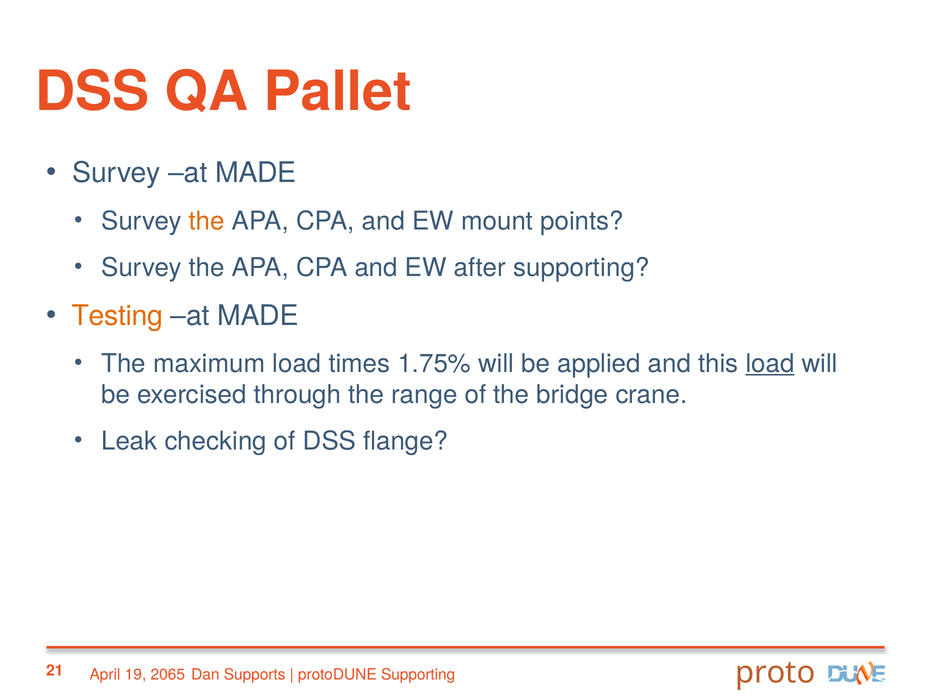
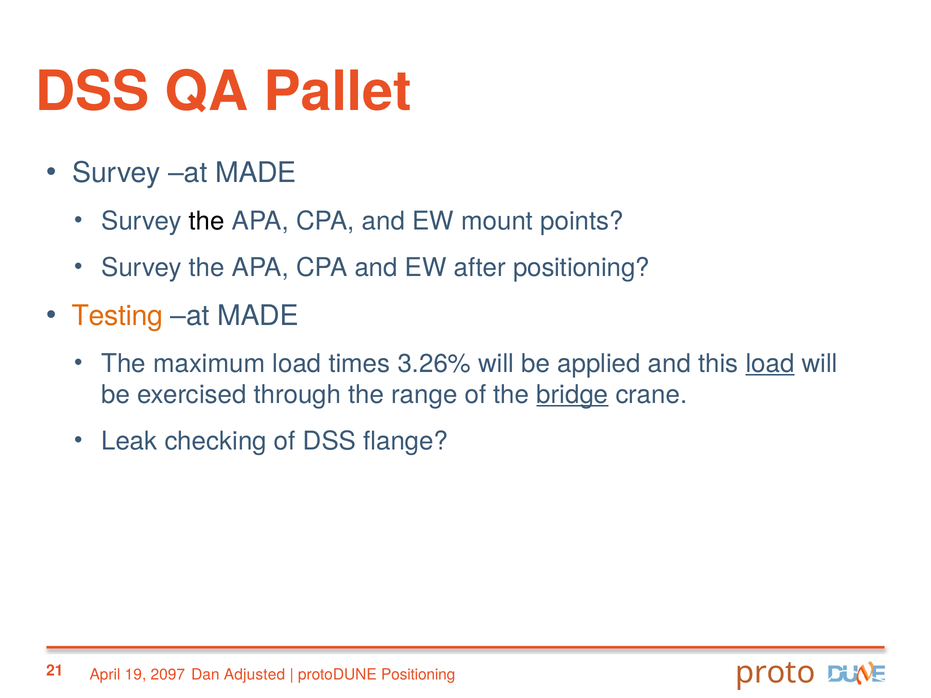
the at (207, 221) colour: orange -> black
after supporting: supporting -> positioning
1.75%: 1.75% -> 3.26%
bridge underline: none -> present
2065: 2065 -> 2097
Supports: Supports -> Adjusted
protoDUNE Supporting: Supporting -> Positioning
